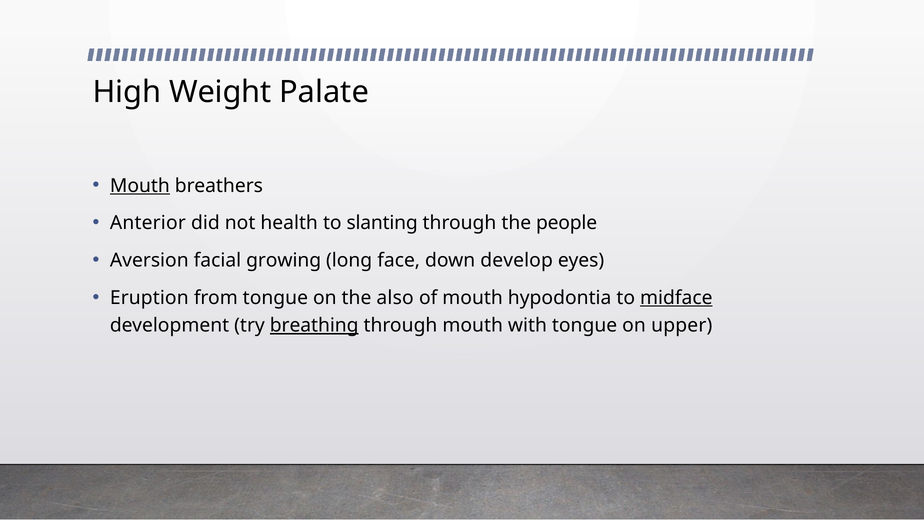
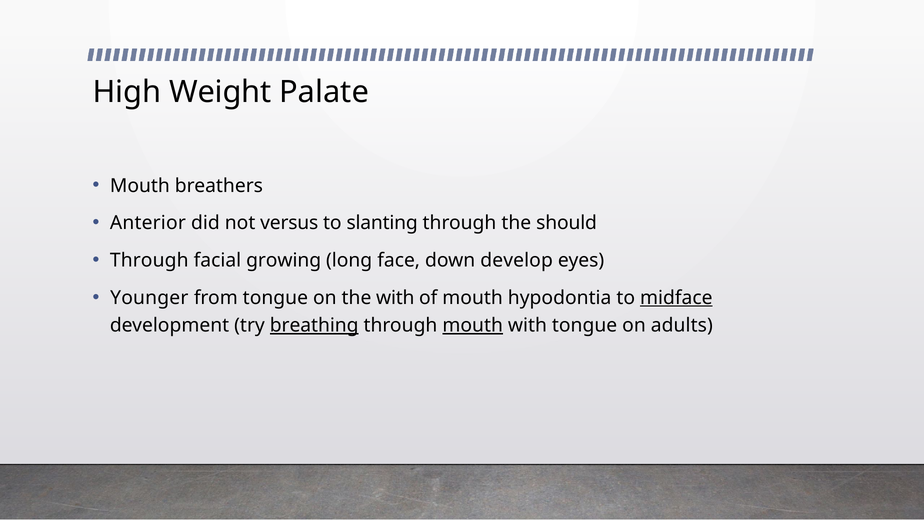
Mouth at (140, 186) underline: present -> none
health: health -> versus
people: people -> should
Aversion at (149, 260): Aversion -> Through
Eruption: Eruption -> Younger
the also: also -> with
mouth at (473, 325) underline: none -> present
upper: upper -> adults
